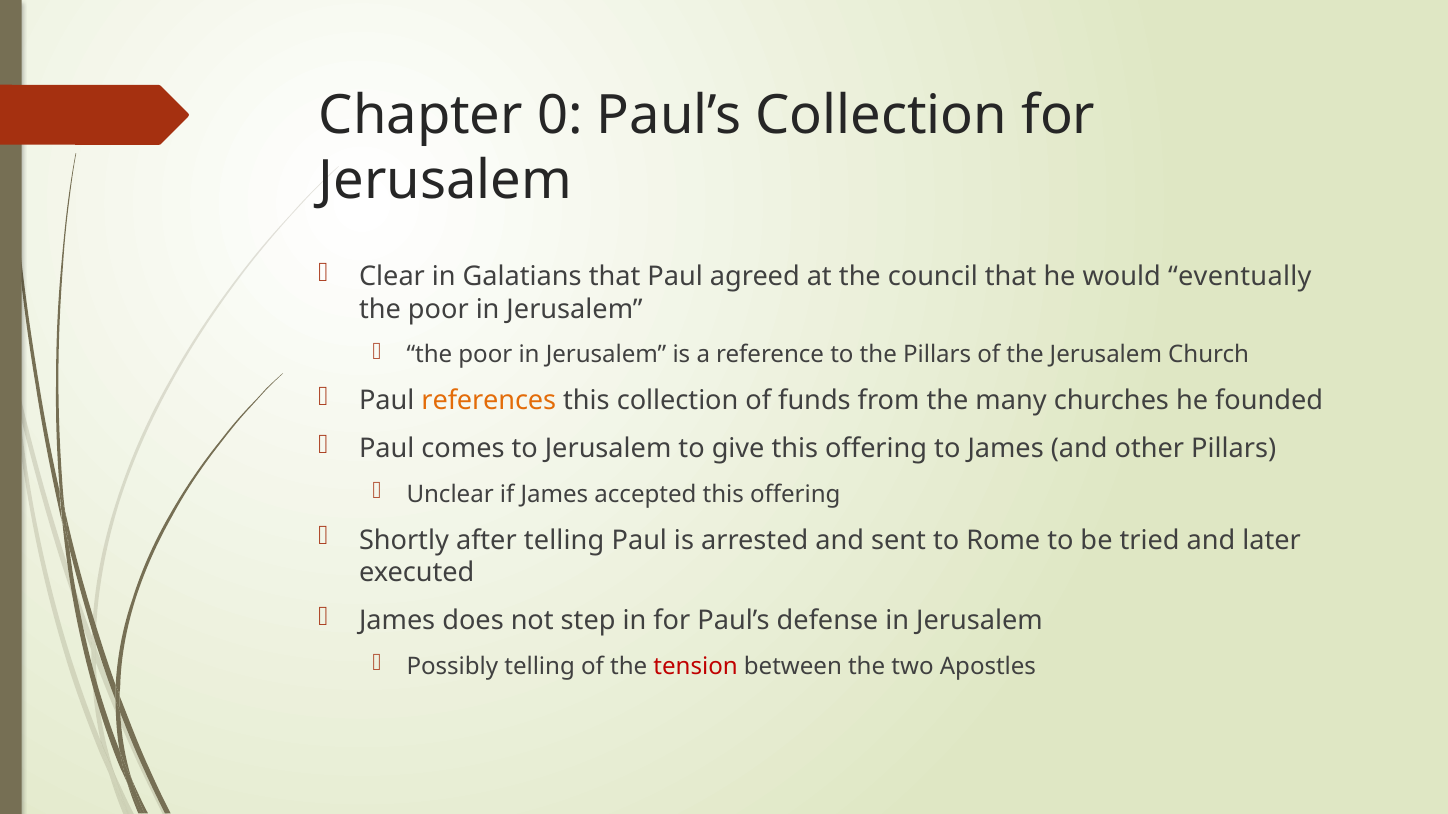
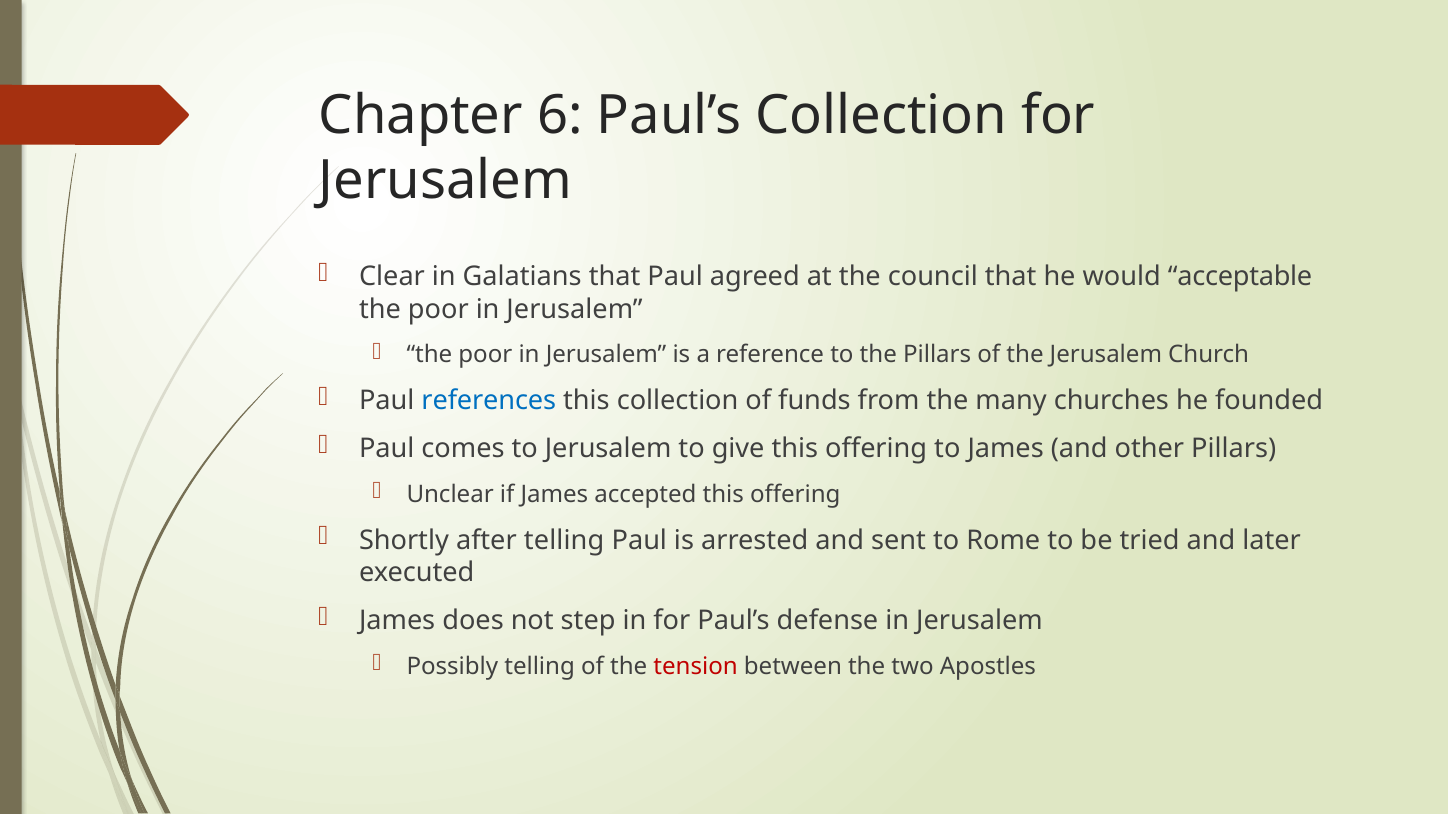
0: 0 -> 6
eventually: eventually -> acceptable
references colour: orange -> blue
